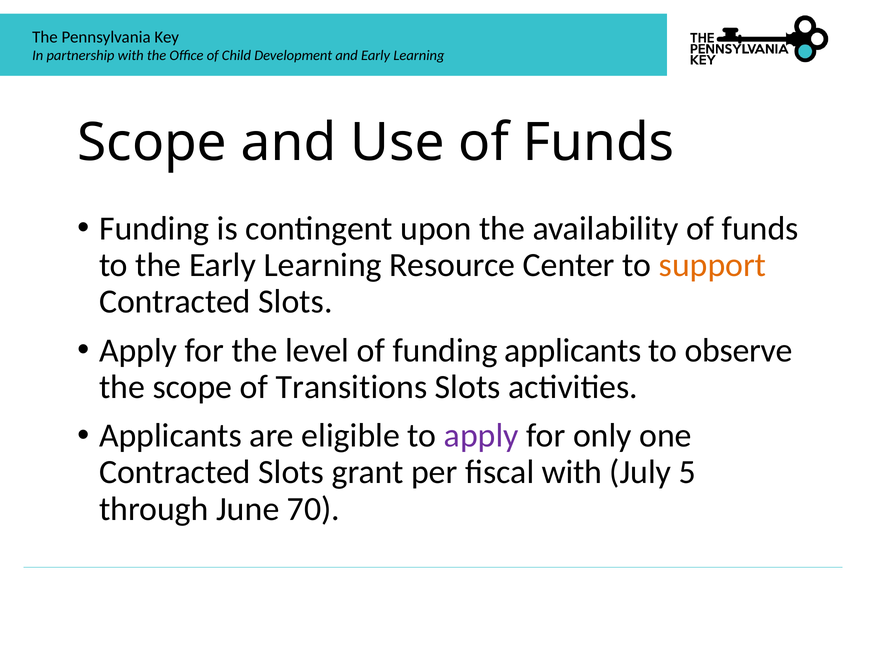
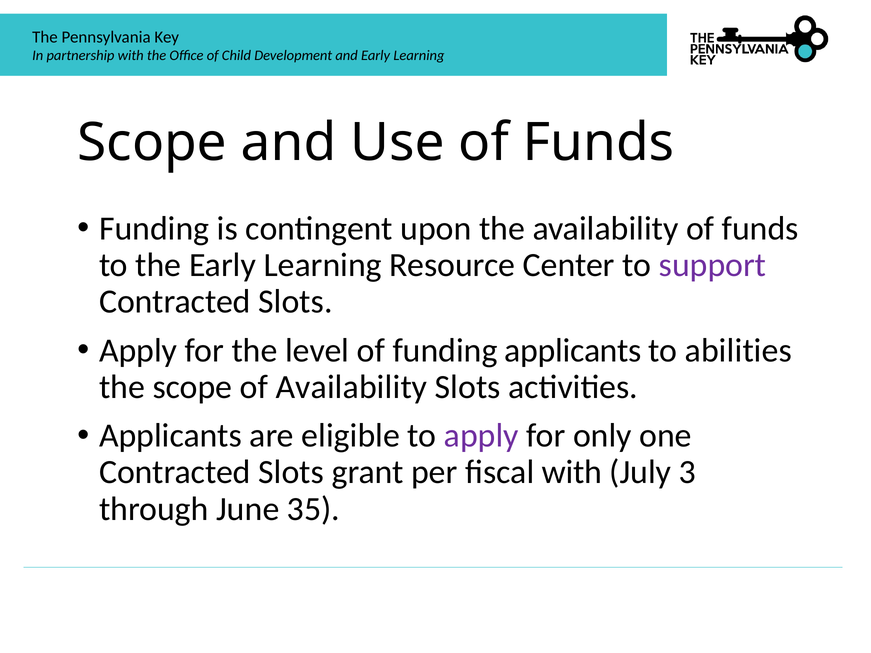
support colour: orange -> purple
observe: observe -> abilities
of Transitions: Transitions -> Availability
5: 5 -> 3
70: 70 -> 35
